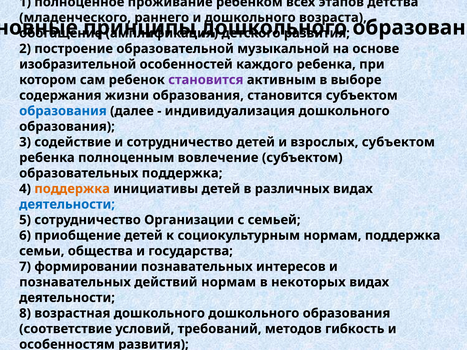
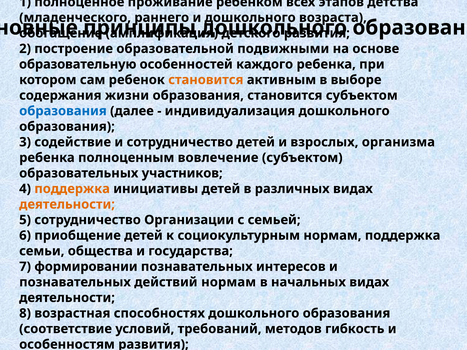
музыкальной: музыкальной -> подвижными
изобразительной: изобразительной -> образовательную
становится at (206, 80) colour: purple -> orange
взрослых субъектом: субъектом -> организма
образовательных поддержка: поддержка -> участников
деятельности at (67, 204) colour: blue -> orange
некоторых: некоторых -> начальных
возрастная дошкольного: дошкольного -> способностях
